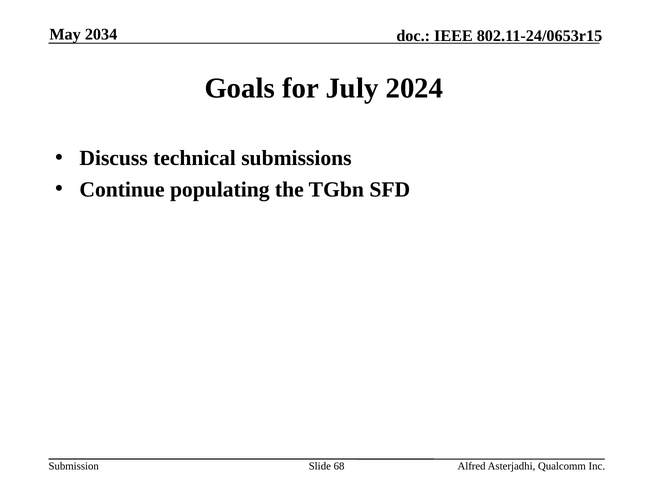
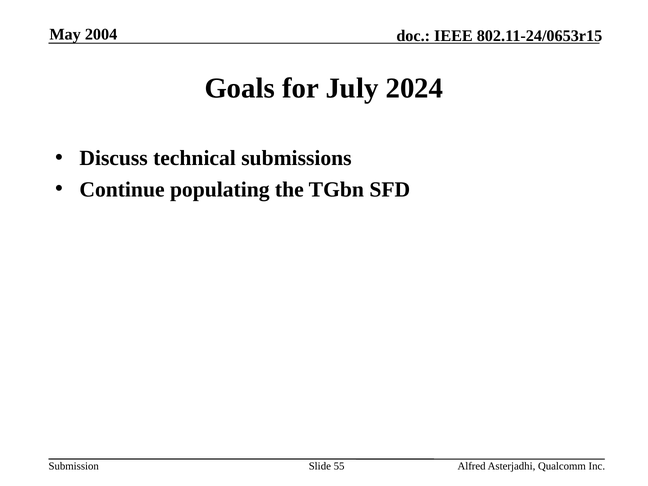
2034: 2034 -> 2004
68: 68 -> 55
